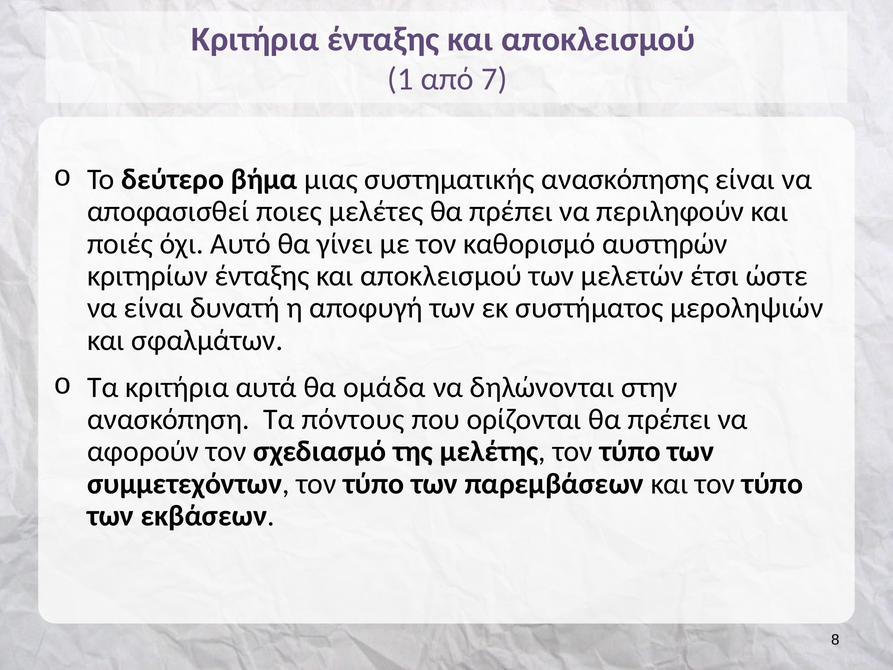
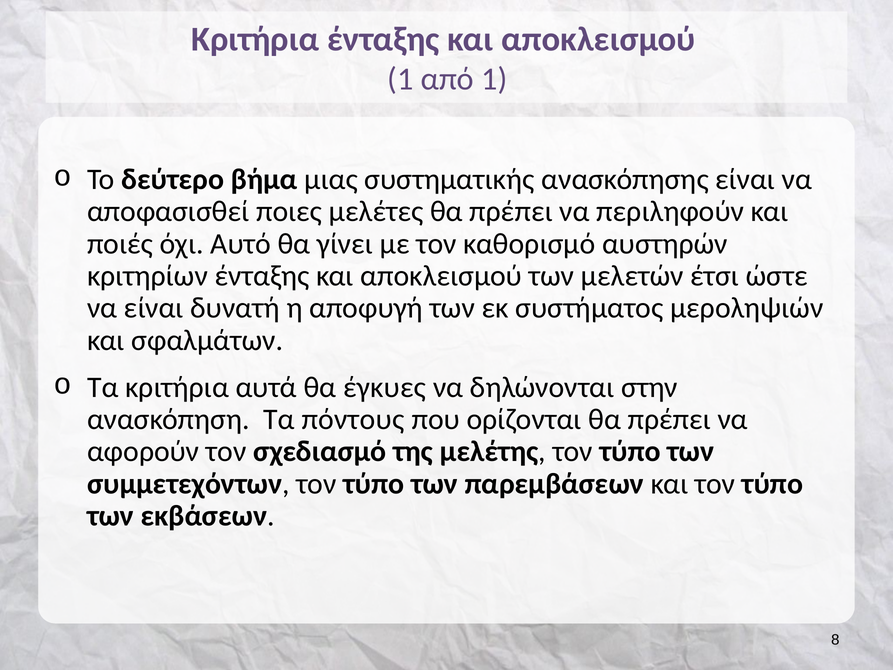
από 7: 7 -> 1
ομάδα: ομάδα -> έγκυες
